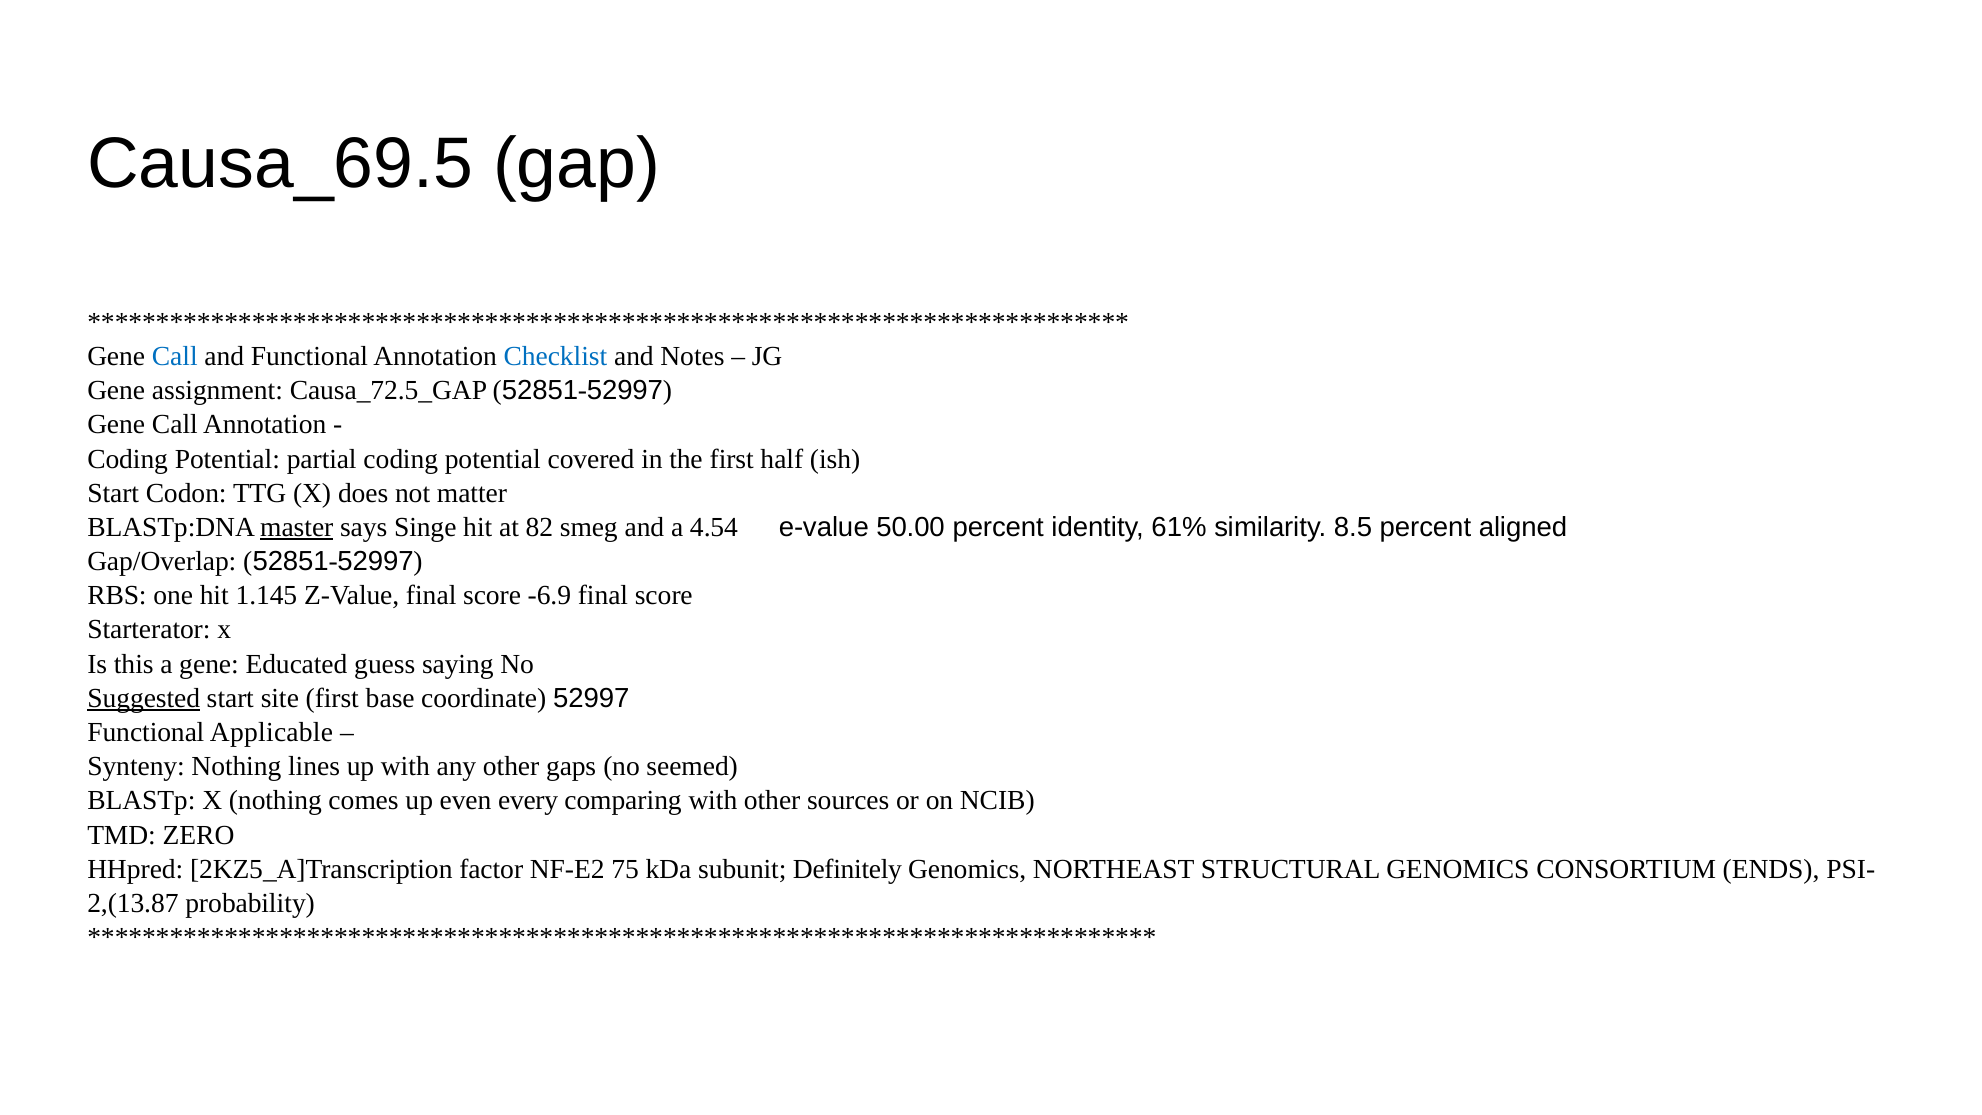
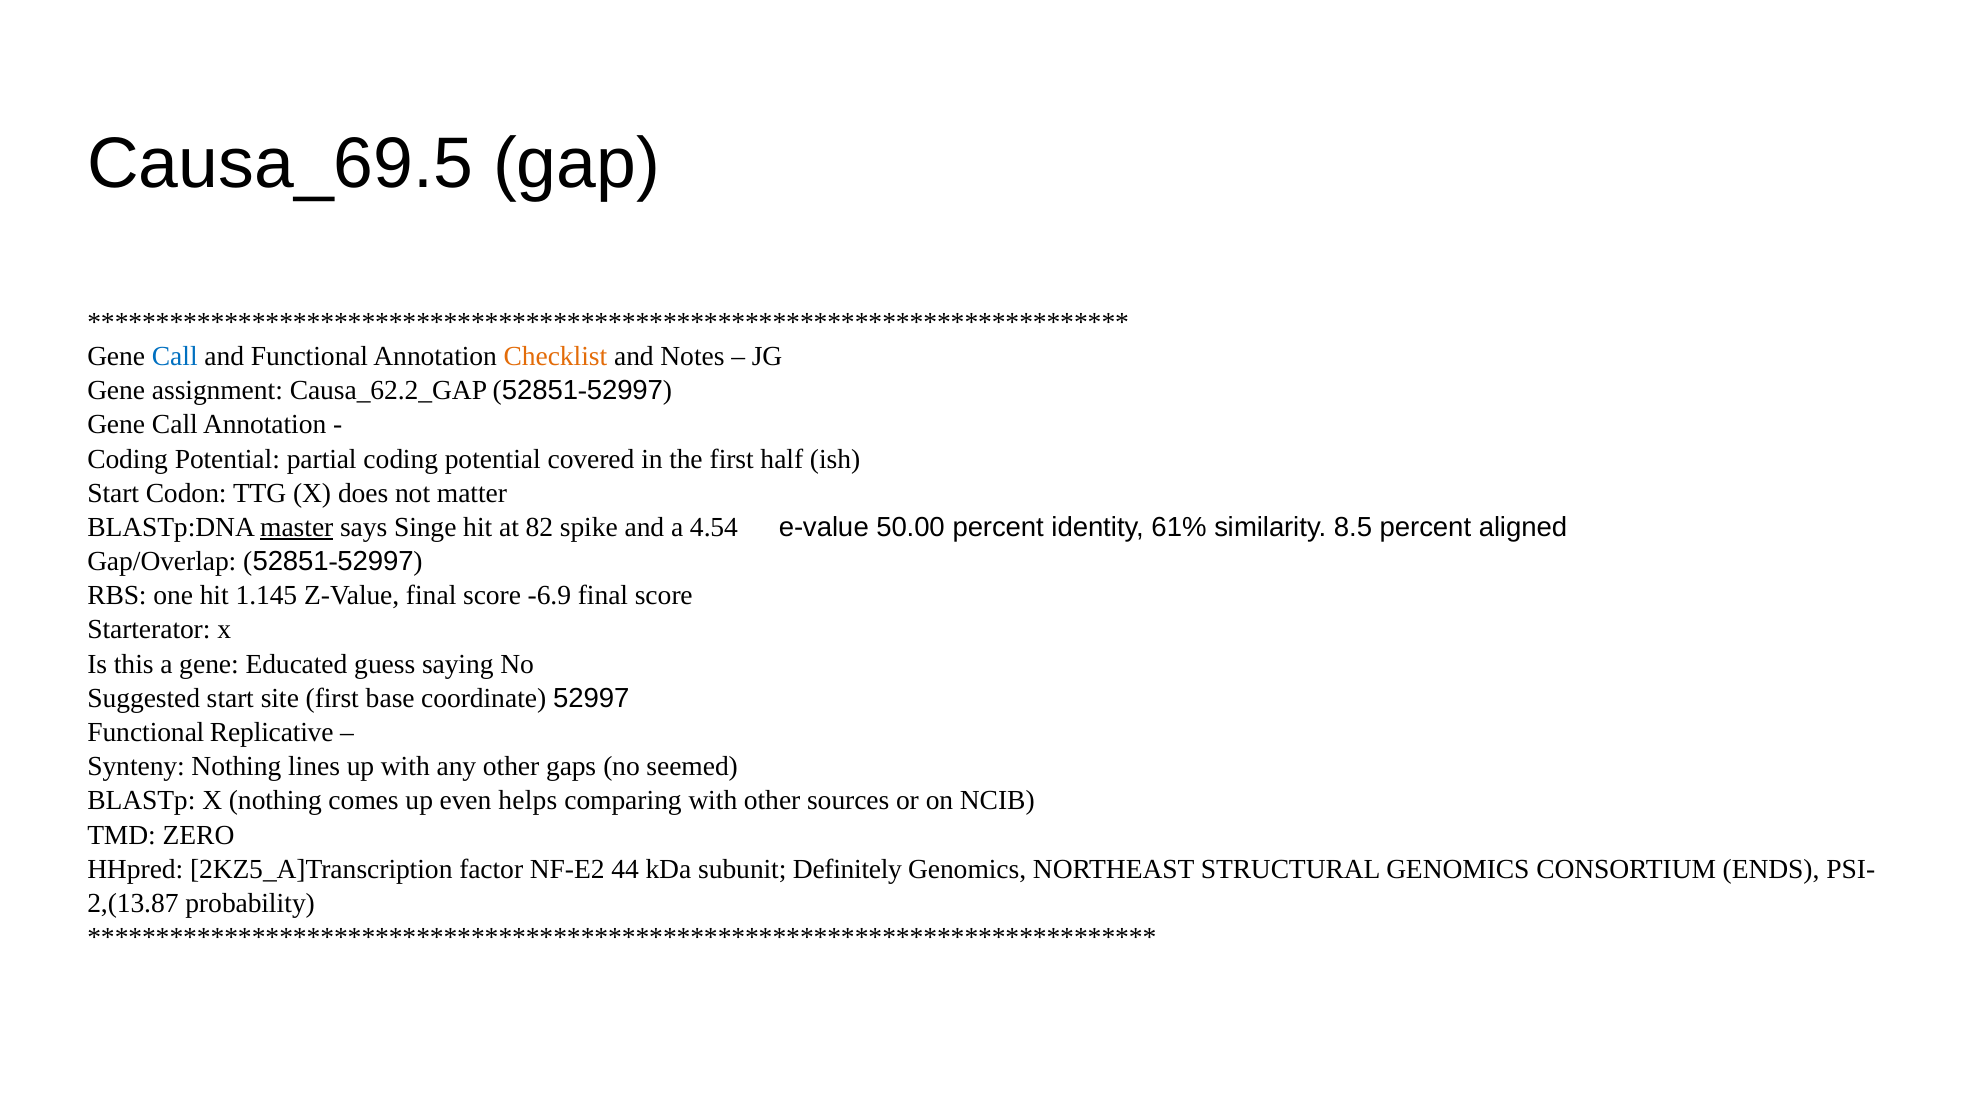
Checklist colour: blue -> orange
Causa_72.5_GAP: Causa_72.5_GAP -> Causa_62.2_GAP
smeg: smeg -> spike
Suggested underline: present -> none
Applicable: Applicable -> Replicative
every: every -> helps
75: 75 -> 44
